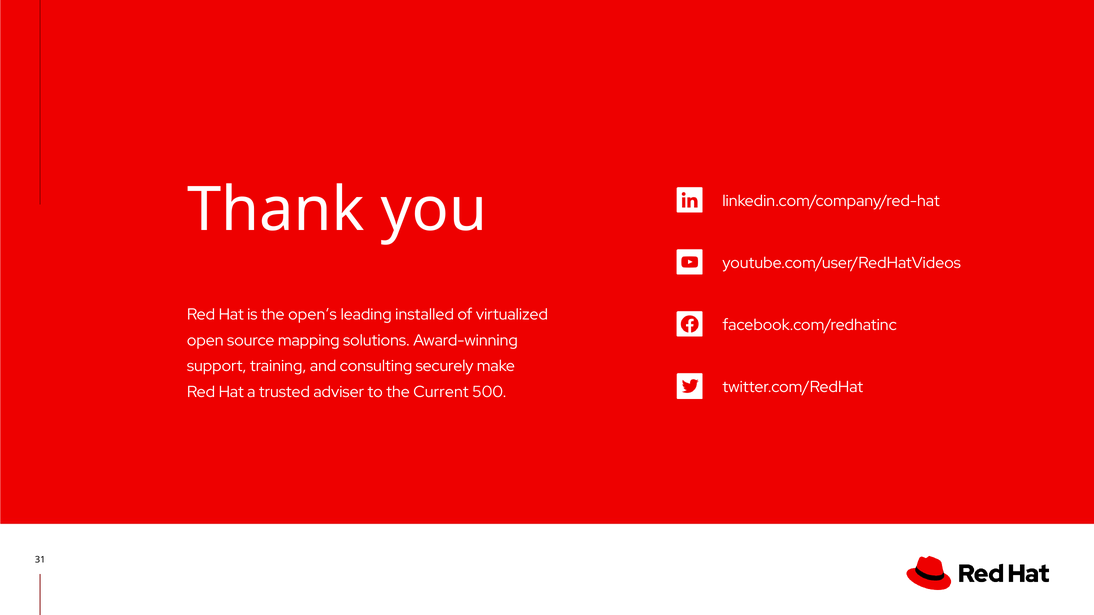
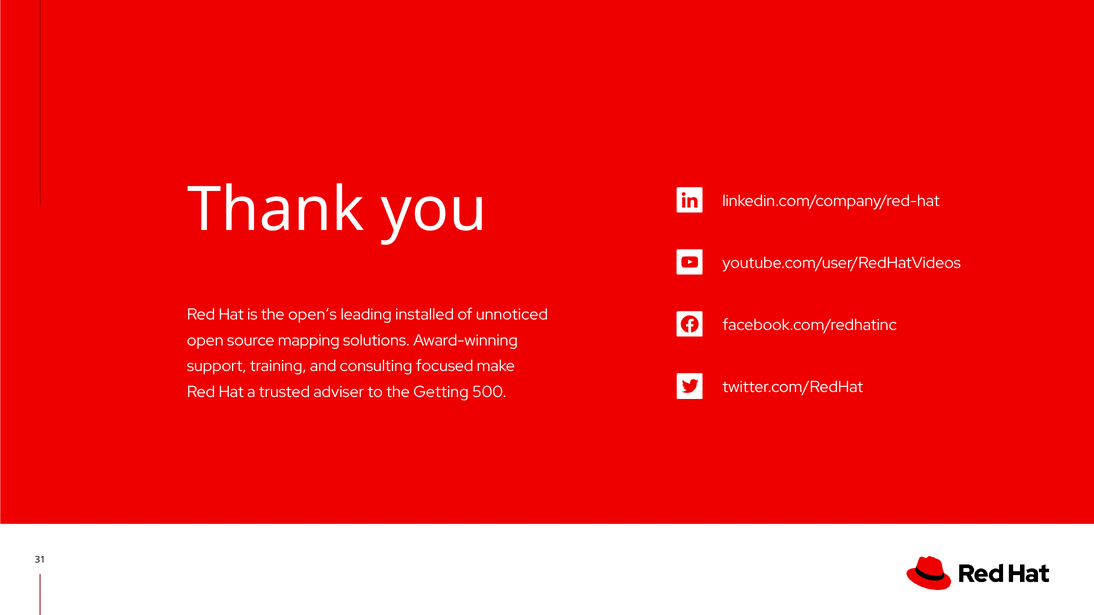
virtualized: virtualized -> unnoticed
securely: securely -> focused
Current: Current -> Getting
